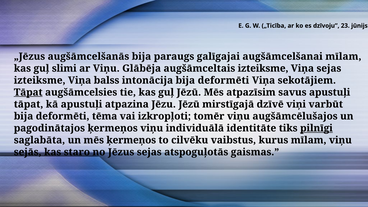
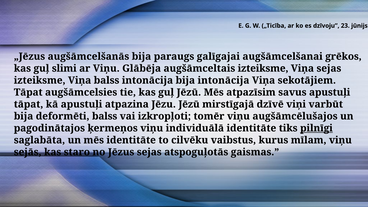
augšāmcelšanai mīlam: mīlam -> grēkos
intonācija bija deformēti: deformēti -> intonācija
Tāpat at (28, 92) underline: present -> none
deformēti tēma: tēma -> balss
mēs ķermeņos: ķermeņos -> identitāte
